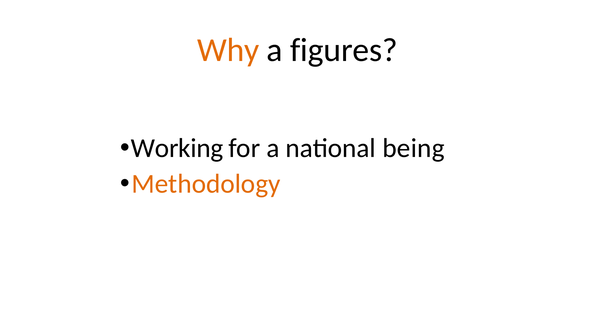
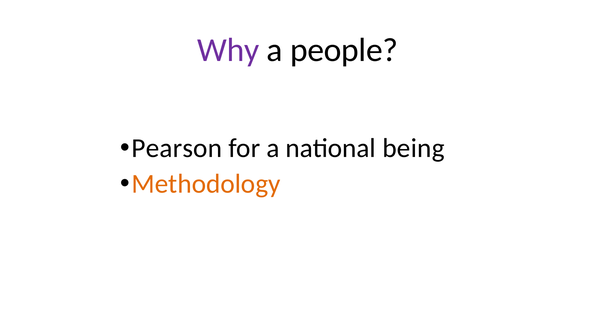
Why colour: orange -> purple
figures: figures -> people
Working: Working -> Pearson
